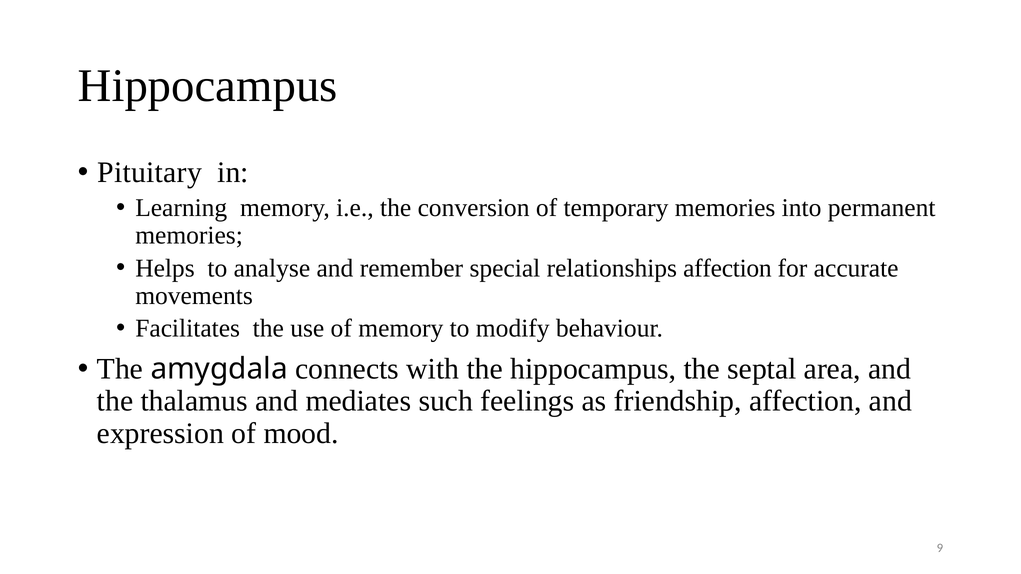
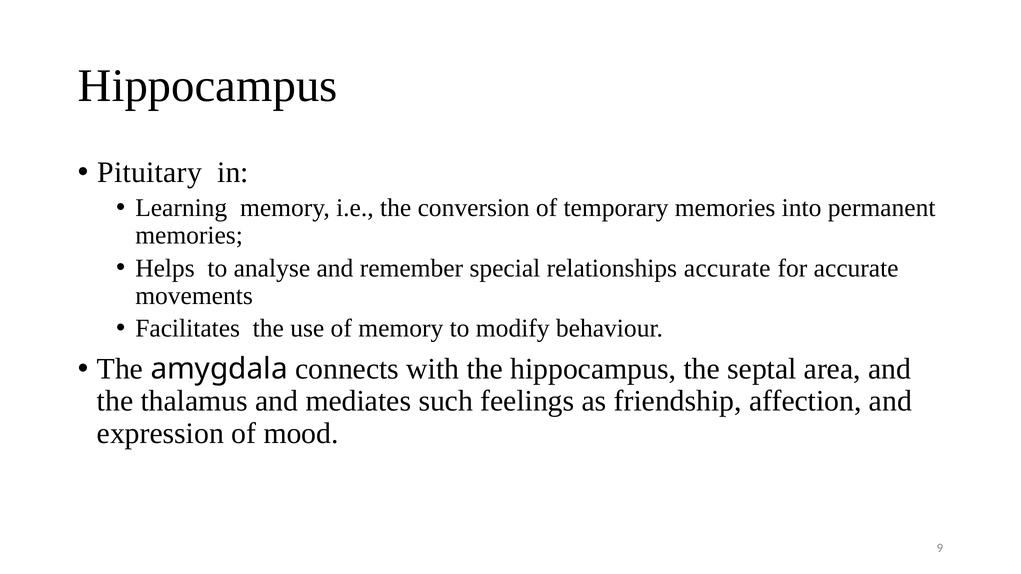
relationships affection: affection -> accurate
